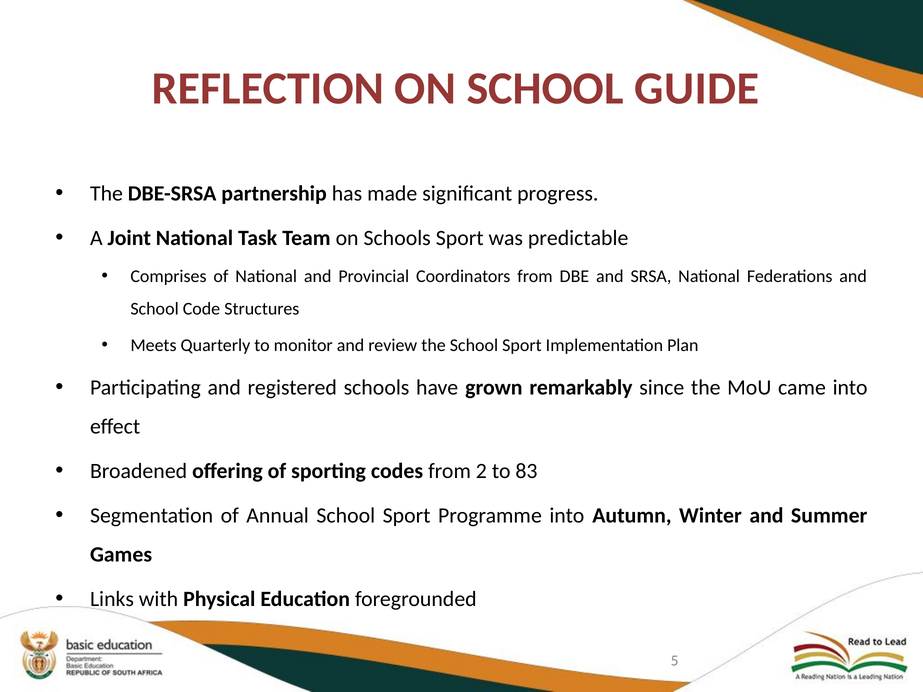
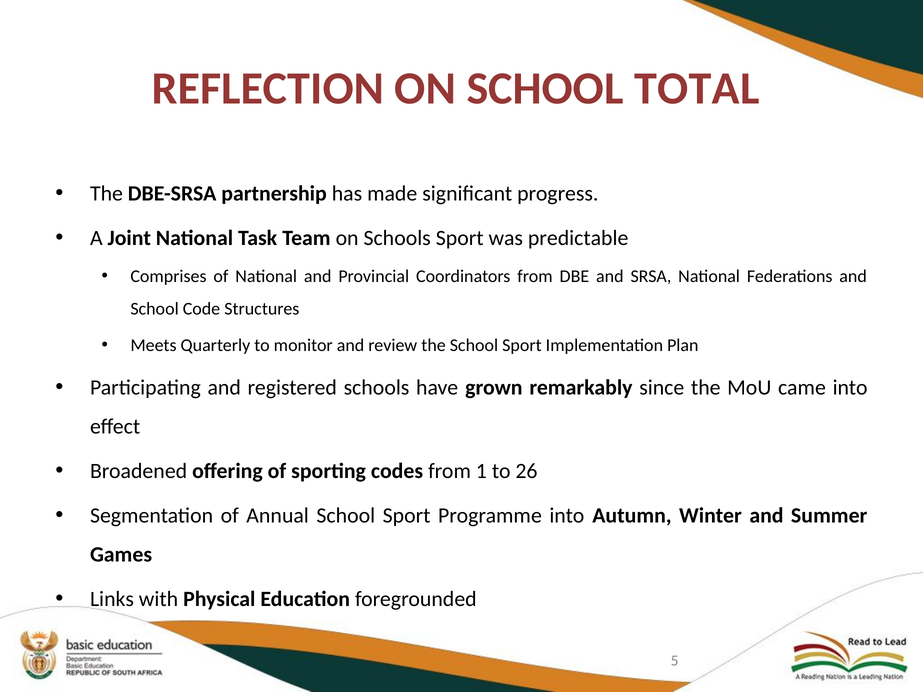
GUIDE: GUIDE -> TOTAL
2: 2 -> 1
83: 83 -> 26
